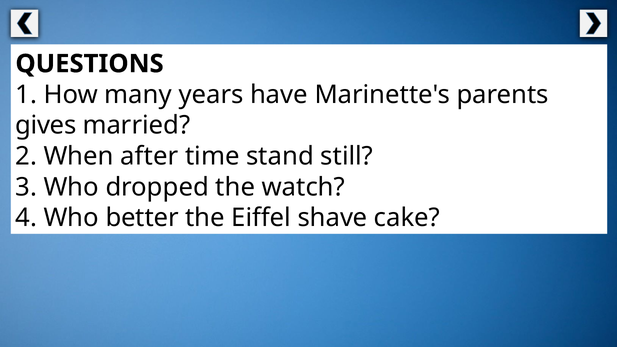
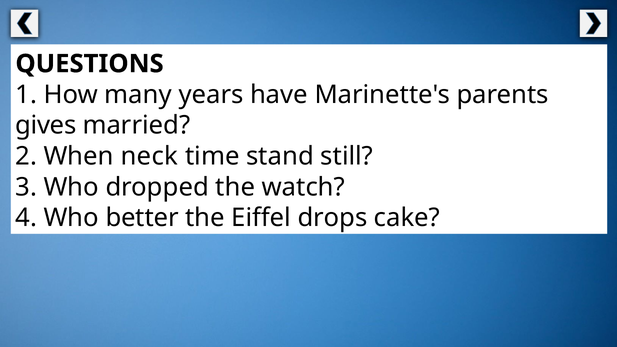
after: after -> neck
shave: shave -> drops
